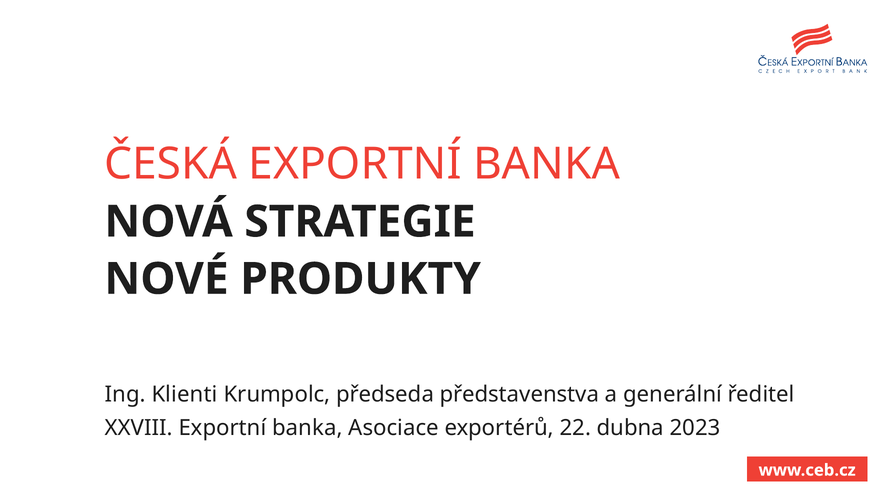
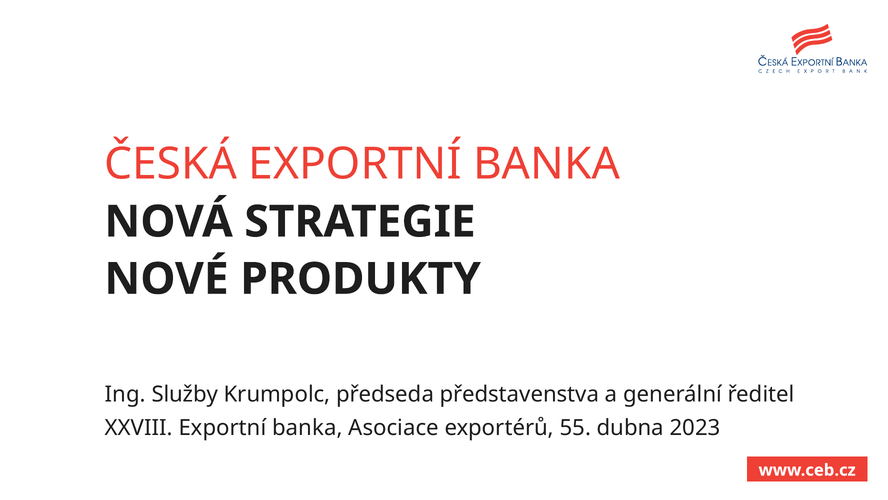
Klienti: Klienti -> Služby
22: 22 -> 55
